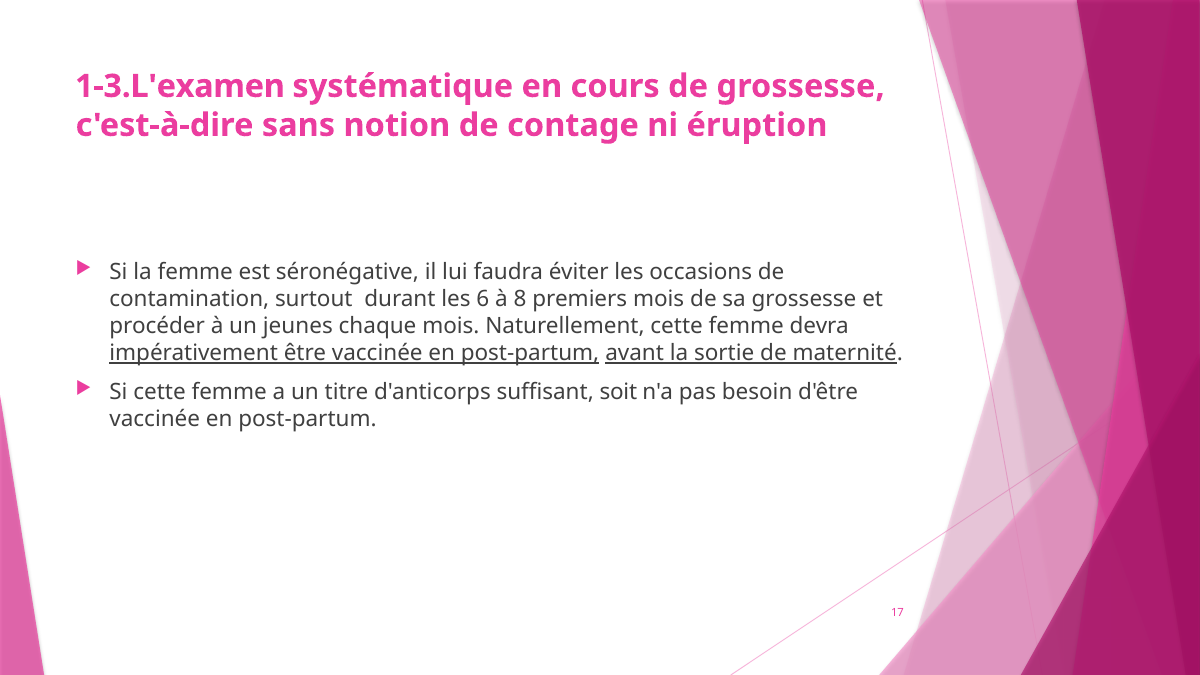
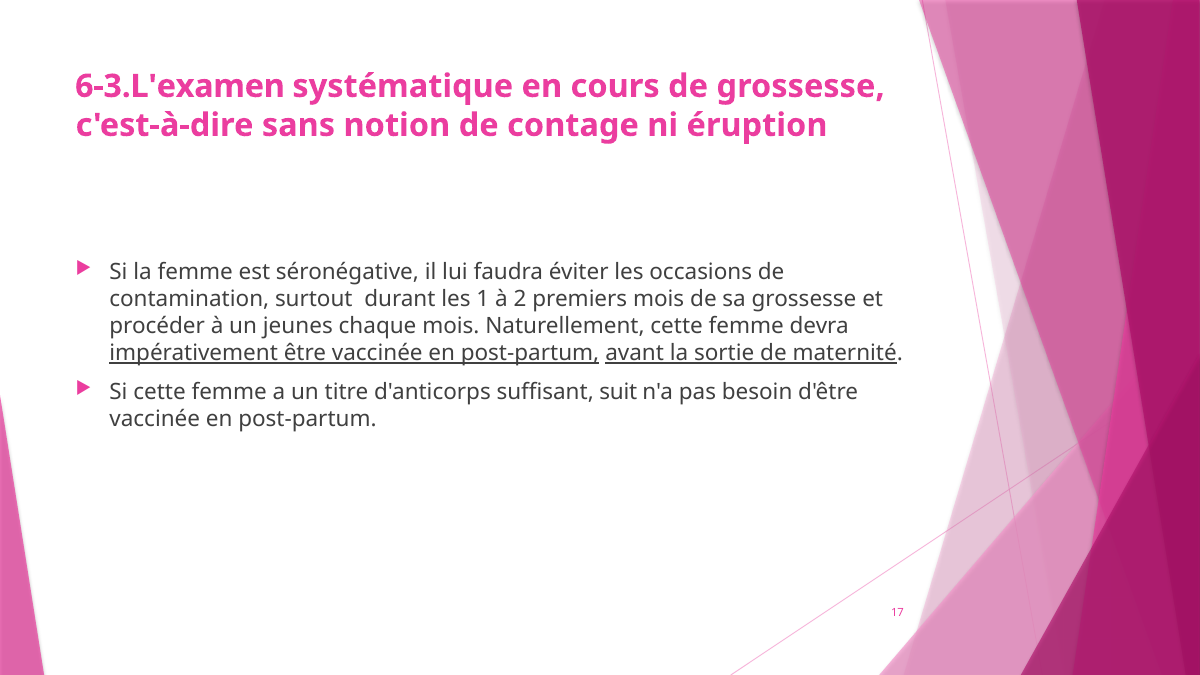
1-3.L'examen: 1-3.L'examen -> 6-3.L'examen
6: 6 -> 1
8: 8 -> 2
soit: soit -> suit
